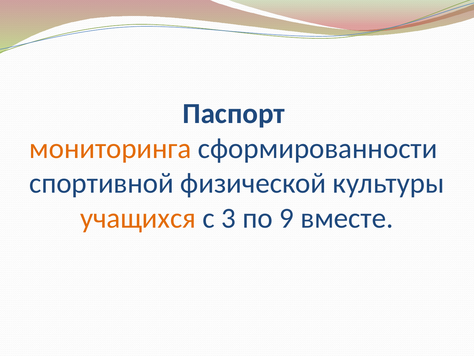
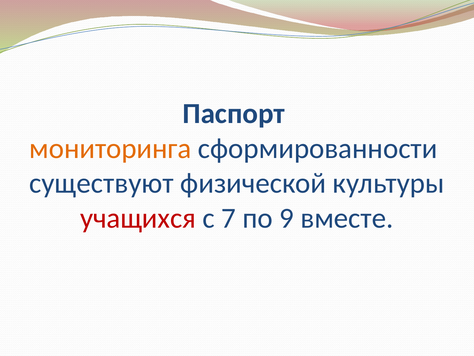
спортивной: спортивной -> существуют
учащихся colour: orange -> red
3: 3 -> 7
